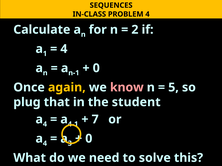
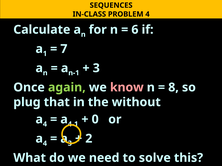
2: 2 -> 6
4 at (64, 49): 4 -> 7
0 at (96, 68): 0 -> 3
again colour: yellow -> light green
5: 5 -> 8
student: student -> without
7: 7 -> 0
0 at (89, 139): 0 -> 2
